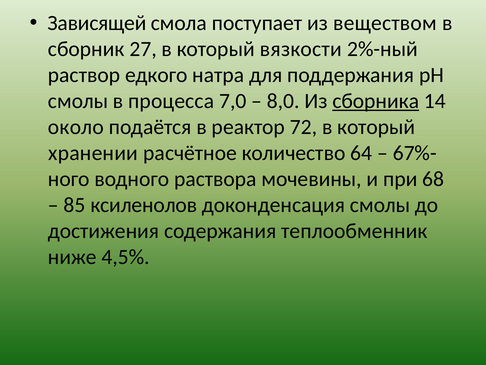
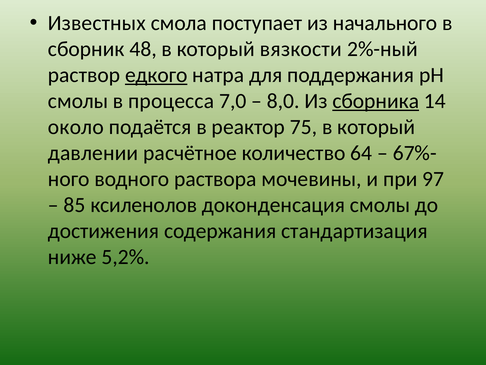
Зависящей: Зависящей -> Известных
веществом: веществом -> начального
27: 27 -> 48
едкого underline: none -> present
72: 72 -> 75
хранении: хранении -> давлении
68: 68 -> 97
теплообменник: теплообменник -> стандартизация
4,5%: 4,5% -> 5,2%
